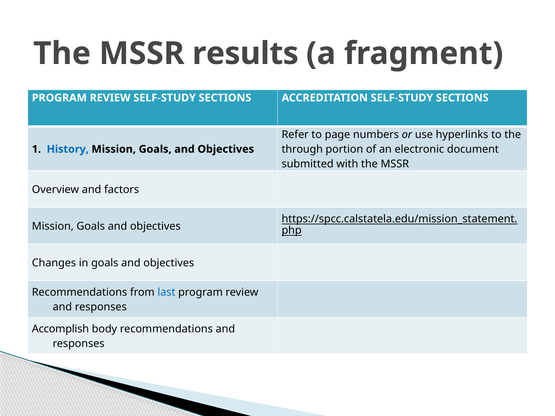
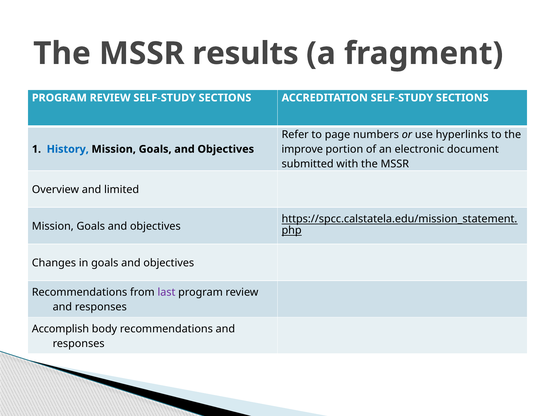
through: through -> improve
factors: factors -> limited
last colour: blue -> purple
